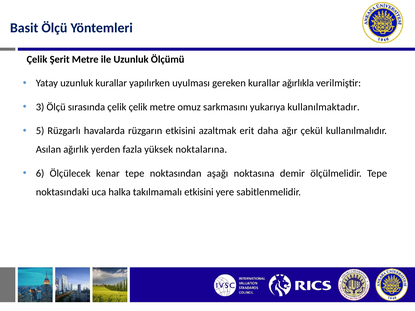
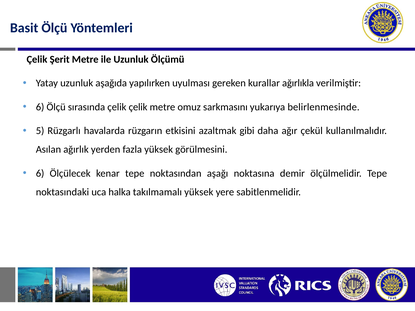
uzunluk kurallar: kurallar -> aşağıda
3 at (40, 107): 3 -> 6
kullanılmaktadır: kullanılmaktadır -> belirlenmesinde
erit: erit -> gibi
noktalarına: noktalarına -> görülmesini
takılmamalı etkisini: etkisini -> yüksek
